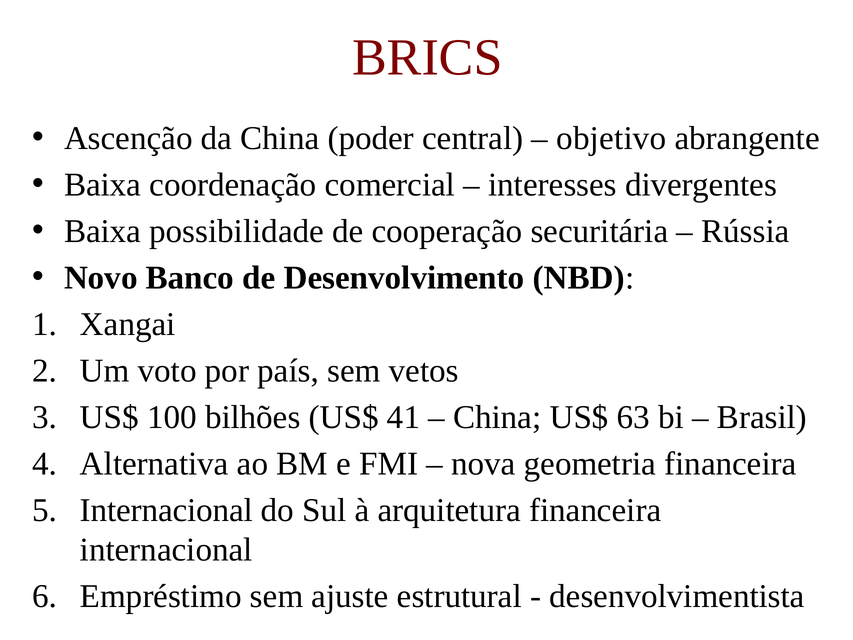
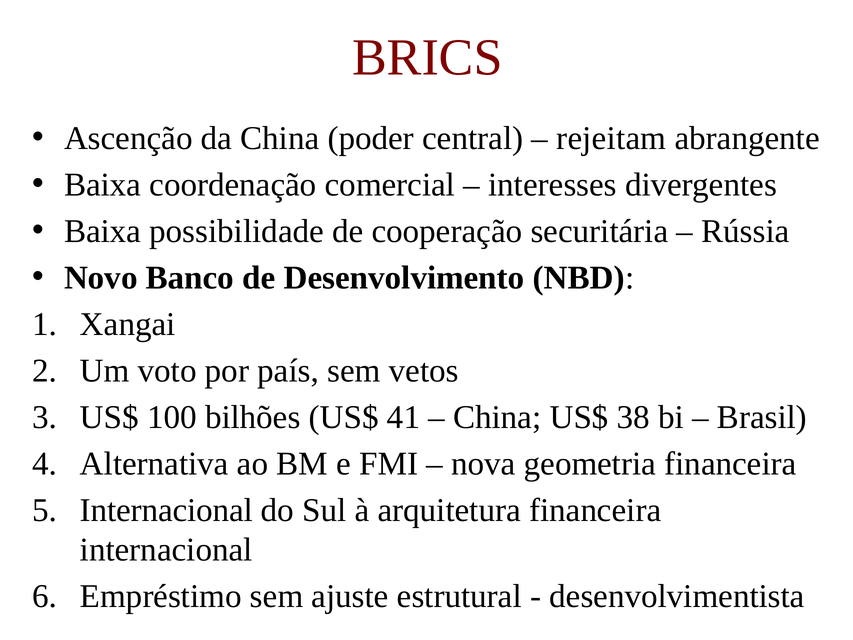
objetivo: objetivo -> rejeitam
63: 63 -> 38
